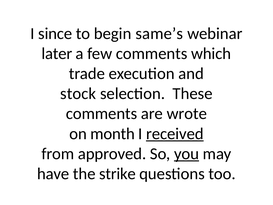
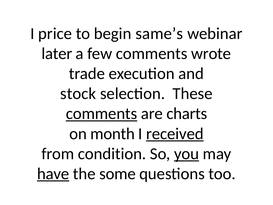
since: since -> price
which: which -> wrote
comments at (102, 114) underline: none -> present
wrote: wrote -> charts
approved: approved -> condition
have underline: none -> present
strike: strike -> some
